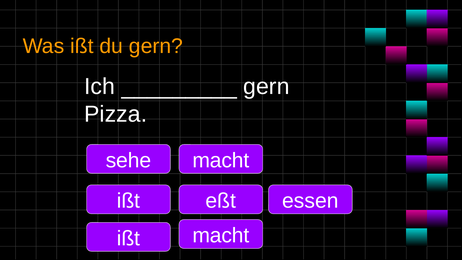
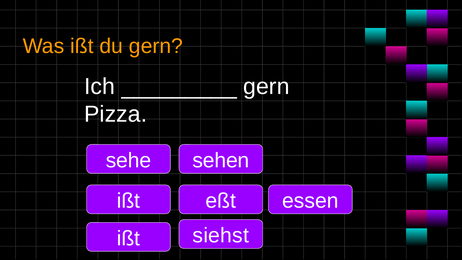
macht at (221, 160): macht -> sehen
macht at (221, 235): macht -> siehst
